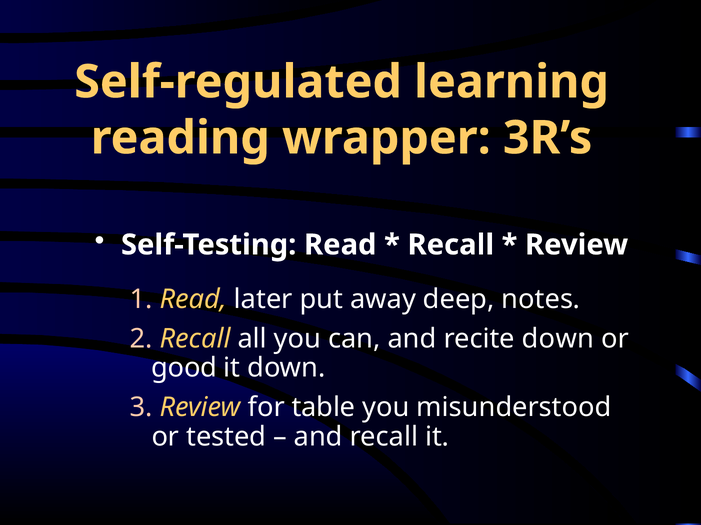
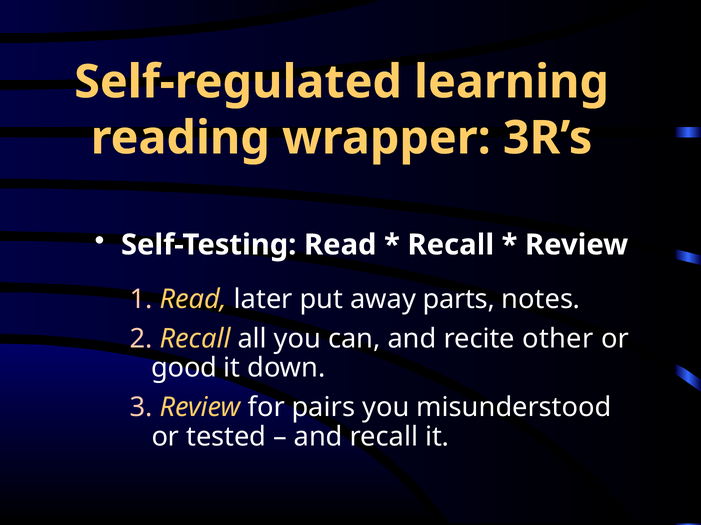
deep: deep -> parts
recite down: down -> other
table: table -> pairs
